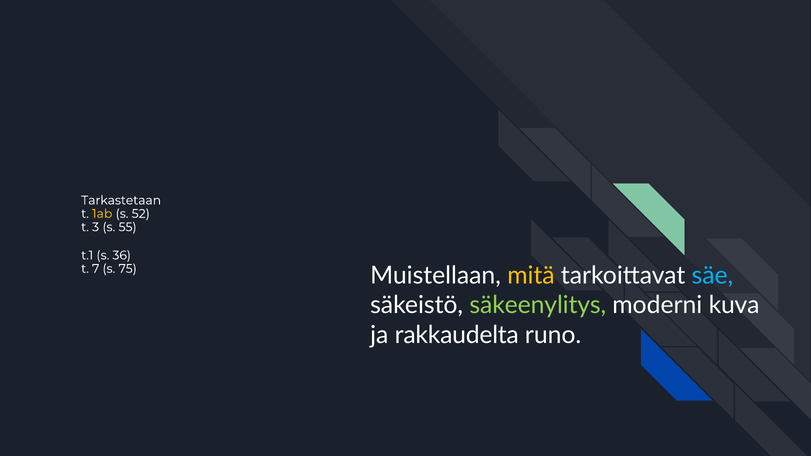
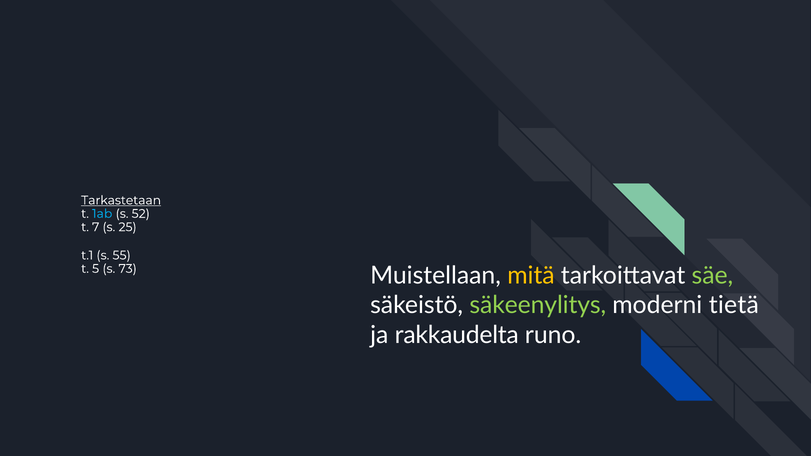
Tarkastetaan underline: none -> present
1ab colour: yellow -> light blue
3: 3 -> 7
55: 55 -> 25
36: 36 -> 55
7: 7 -> 5
75: 75 -> 73
säe colour: light blue -> light green
kuva: kuva -> tietä
